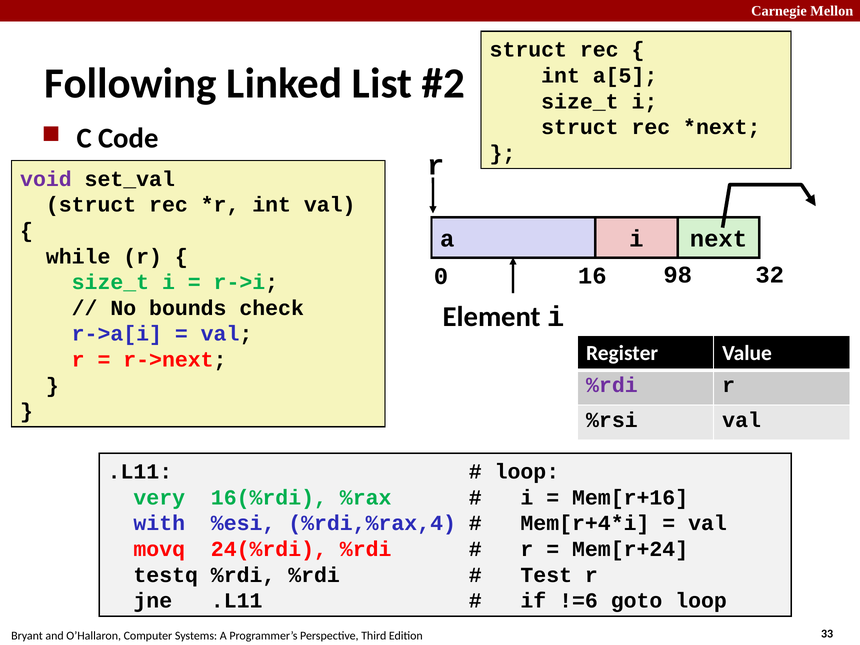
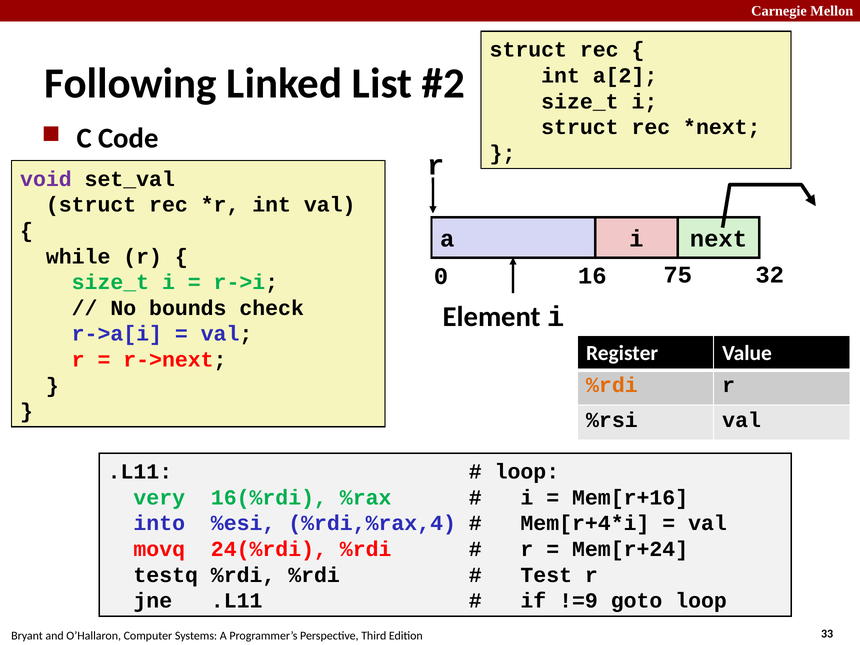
a[5: a[5 -> a[2
98: 98 -> 75
%rdi at (612, 385) colour: purple -> orange
with: with -> into
!=6: !=6 -> !=9
